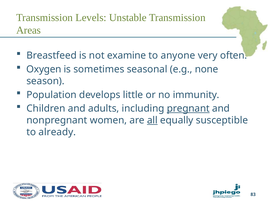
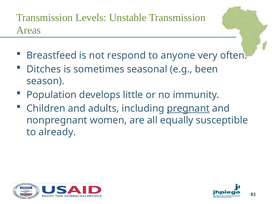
examine: examine -> respond
Oxygen: Oxygen -> Ditches
none: none -> been
all underline: present -> none
